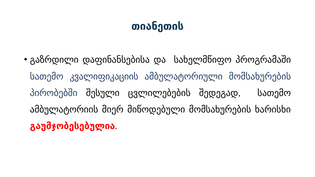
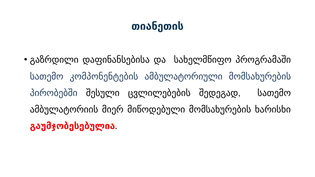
კვალიფიკაციის: კვალიფიკაციის -> კომპონენტების
